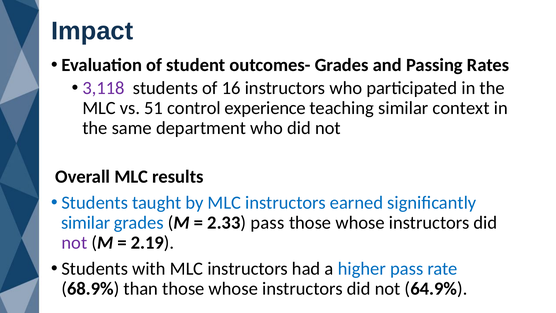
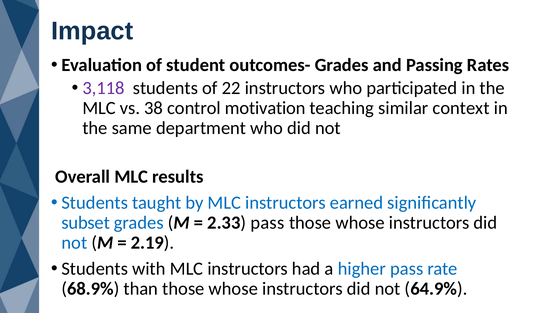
16: 16 -> 22
51: 51 -> 38
experience: experience -> motivation
similar at (86, 223): similar -> subset
not at (74, 243) colour: purple -> blue
